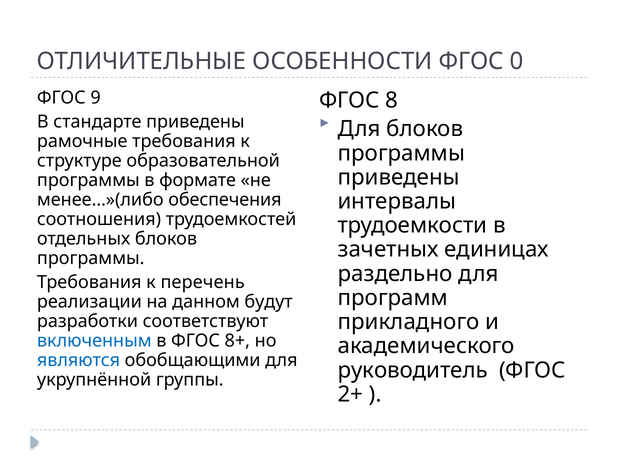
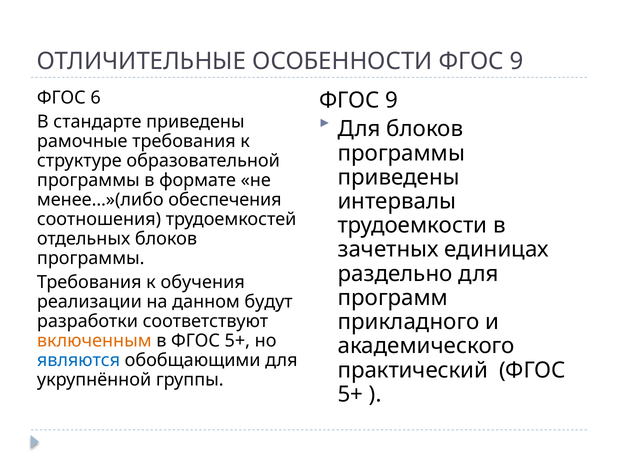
ОСОБЕННОСТИ ФГОС 0: 0 -> 9
9: 9 -> 6
8 at (392, 100): 8 -> 9
перечень: перечень -> обучения
включенным colour: blue -> orange
в ФГОС 8+: 8+ -> 5+
руководитель: руководитель -> практический
2+ at (350, 394): 2+ -> 5+
